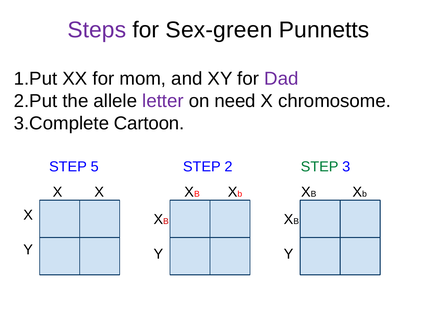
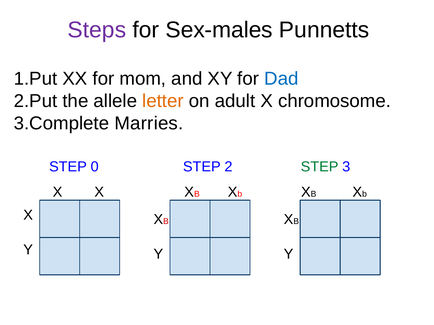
Sex-green: Sex-green -> Sex-males
Dad colour: purple -> blue
letter colour: purple -> orange
need: need -> adult
Cartoon: Cartoon -> Marries
5: 5 -> 0
